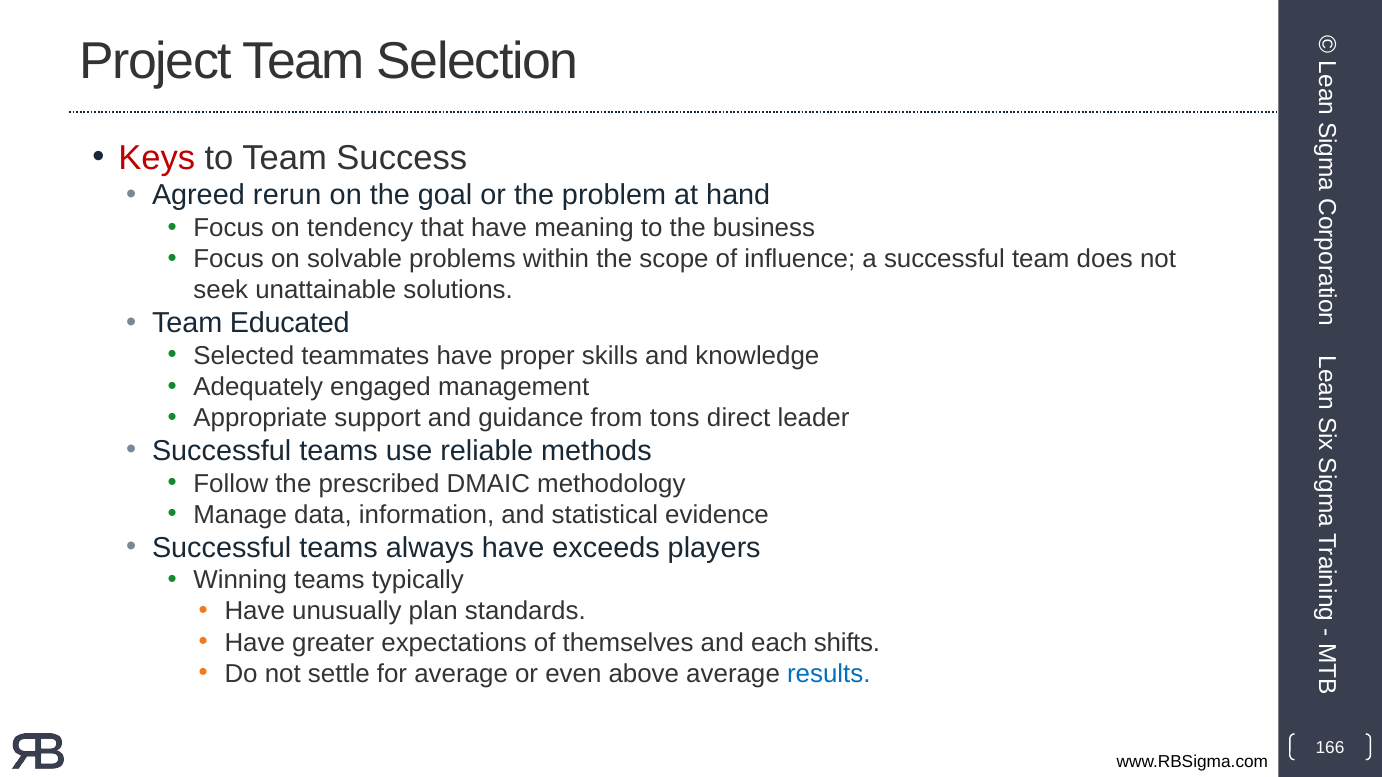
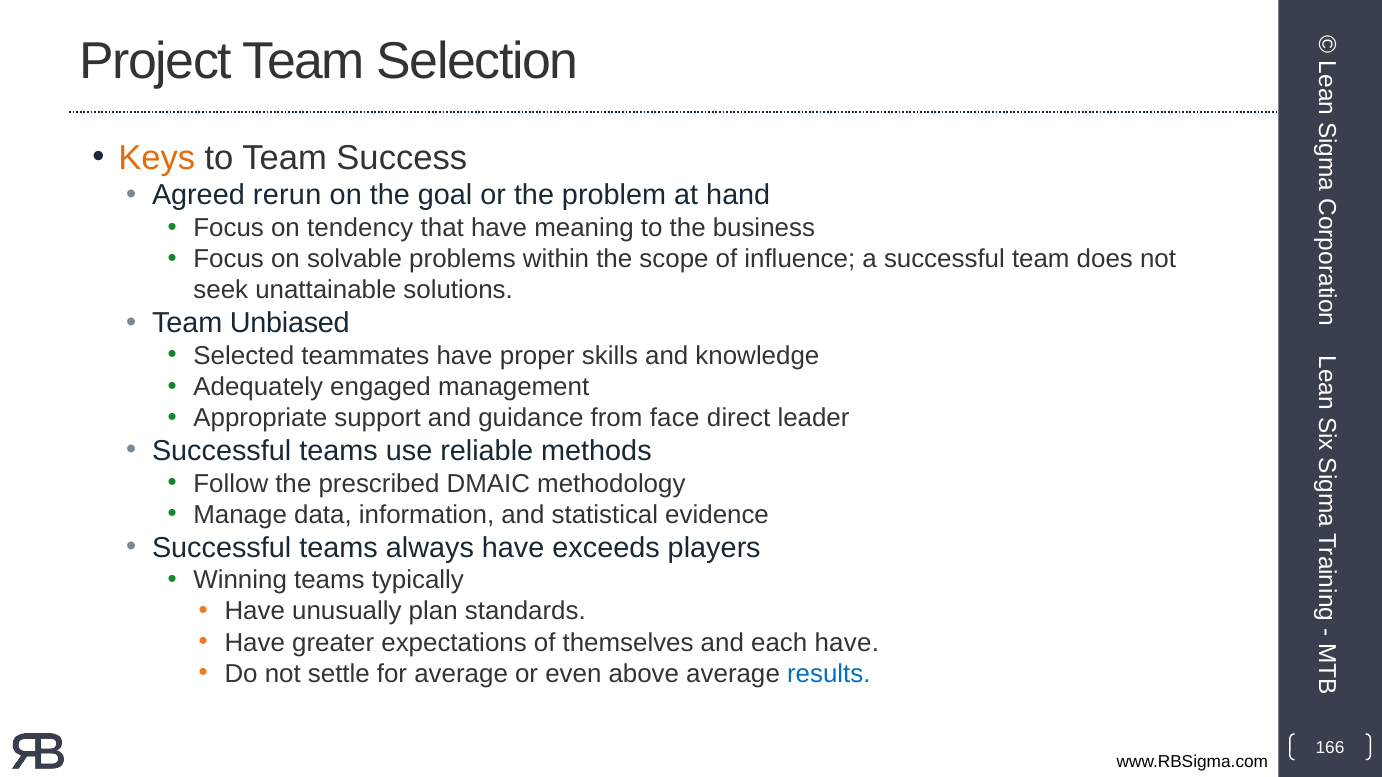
Keys colour: red -> orange
Educated: Educated -> Unbiased
tons: tons -> face
each shifts: shifts -> have
